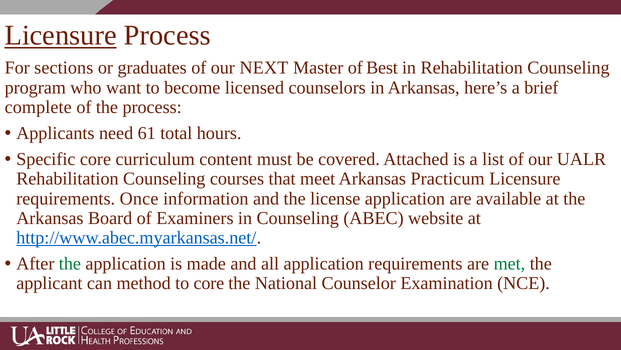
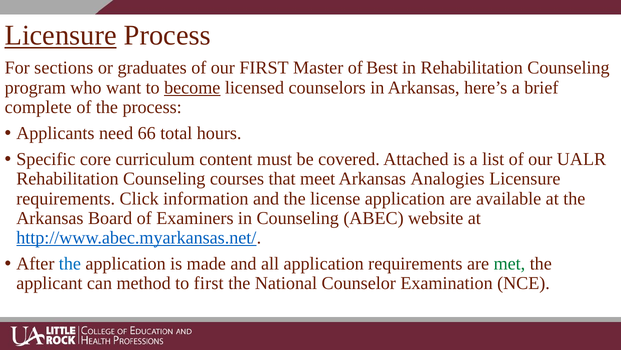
our NEXT: NEXT -> FIRST
become underline: none -> present
61: 61 -> 66
Practicum: Practicum -> Analogies
Once: Once -> Click
the at (70, 263) colour: green -> blue
to core: core -> first
